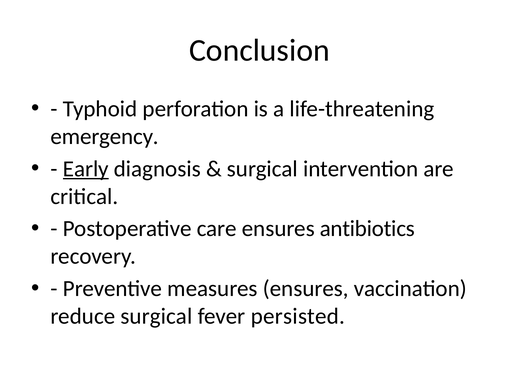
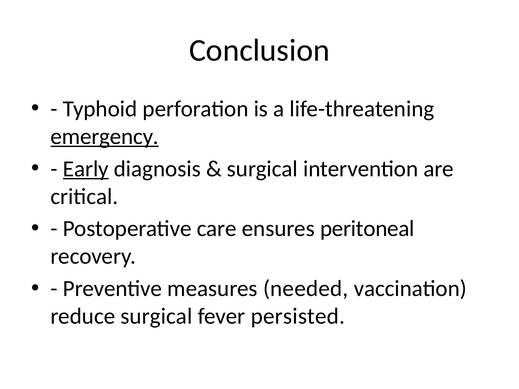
emergency underline: none -> present
antibiotics: antibiotics -> peritoneal
measures ensures: ensures -> needed
